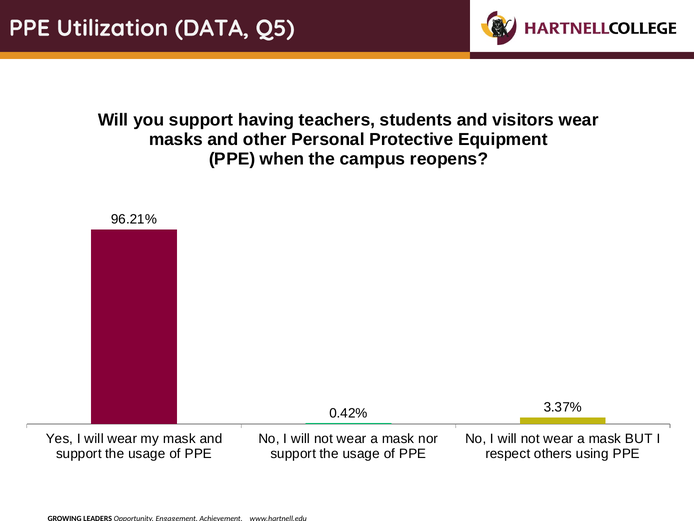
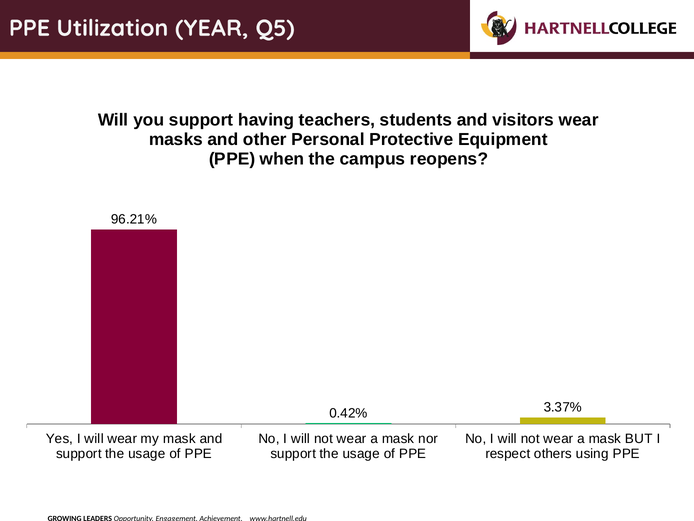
DATA: DATA -> YEAR
